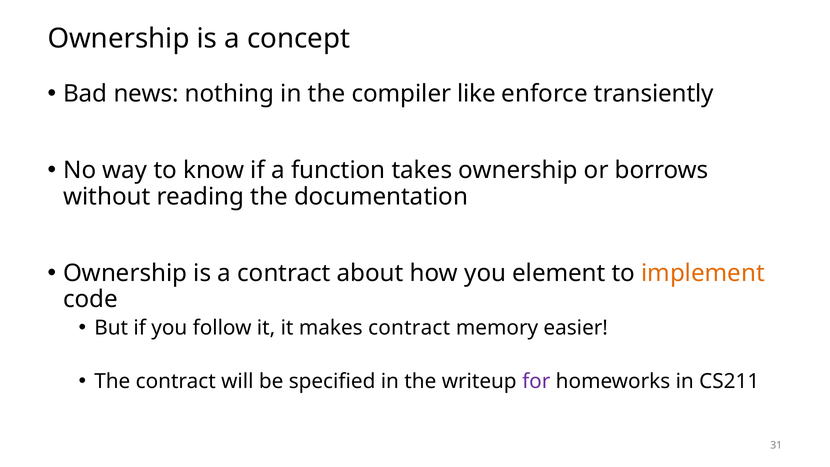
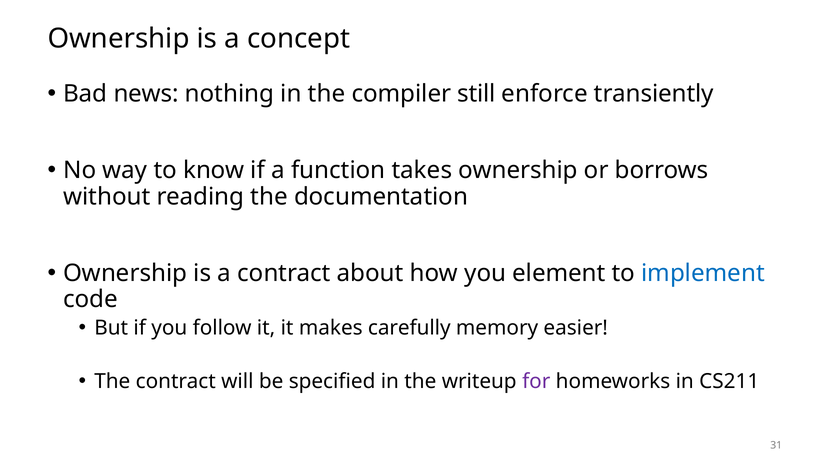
like: like -> still
implement colour: orange -> blue
makes contract: contract -> carefully
